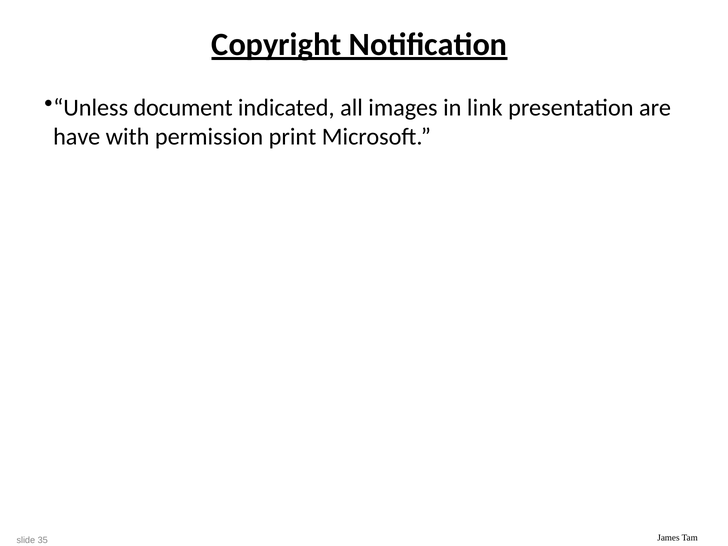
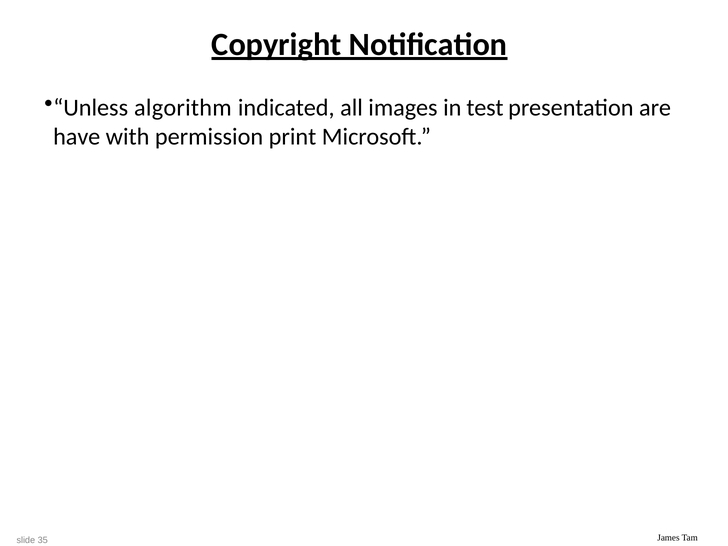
document: document -> algorithm
link: link -> test
